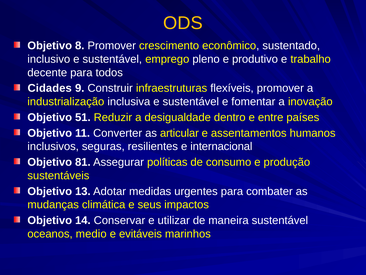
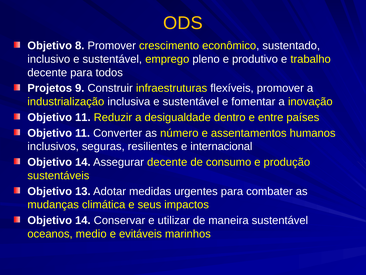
Cidades: Cidades -> Projetos
51 at (83, 117): 51 -> 11
articular: articular -> número
81 at (83, 162): 81 -> 14
Assegurar políticas: políticas -> decente
